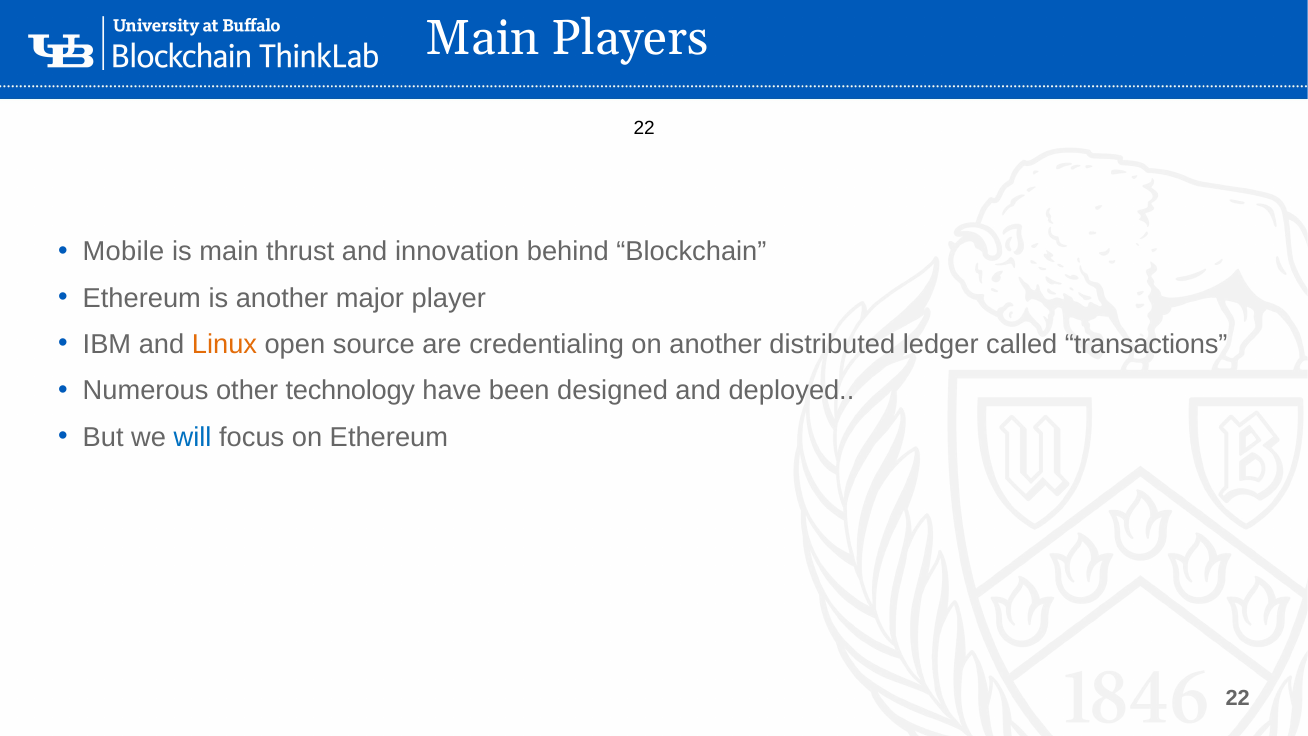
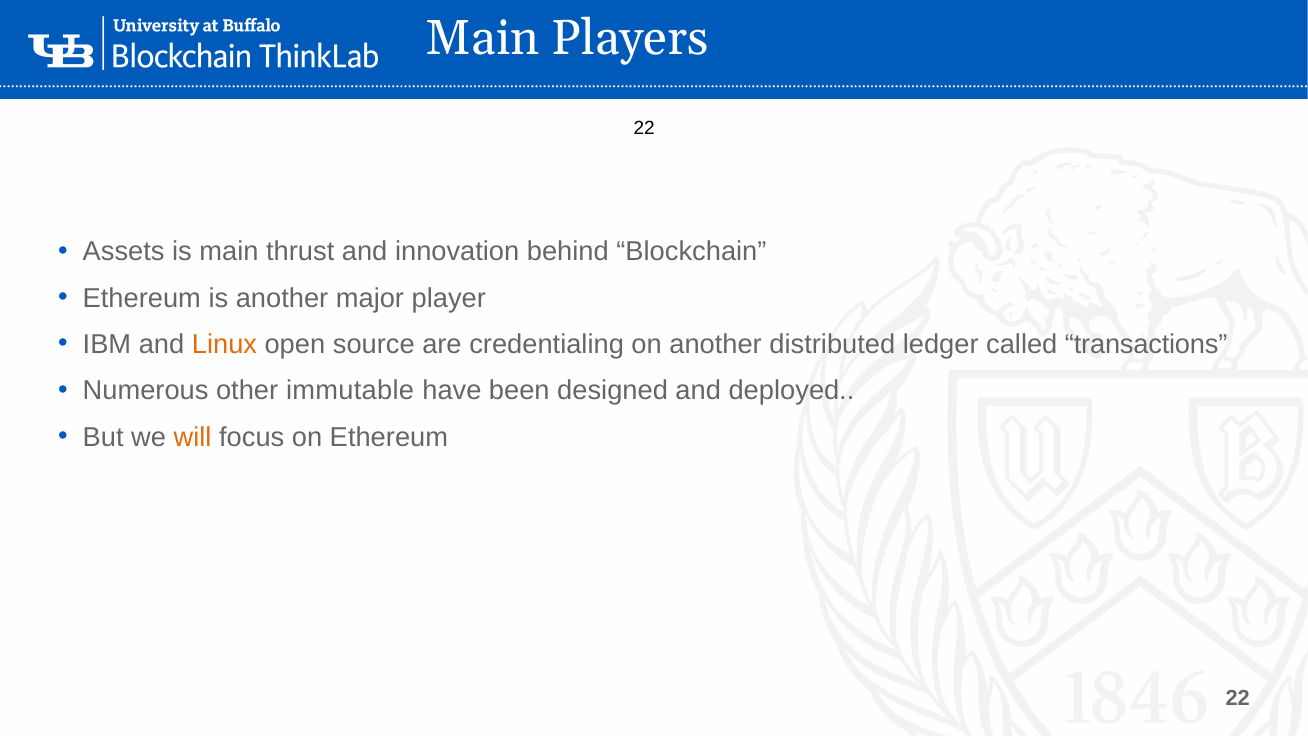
Mobile: Mobile -> Assets
technology: technology -> immutable
will colour: blue -> orange
